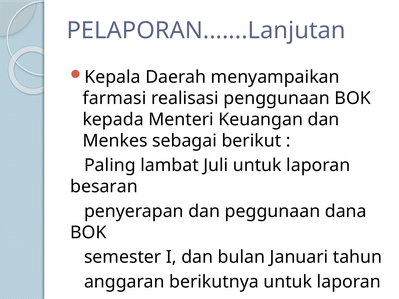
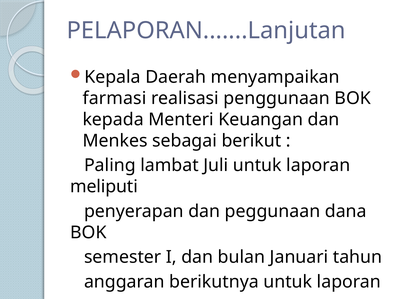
besaran: besaran -> meliputi
